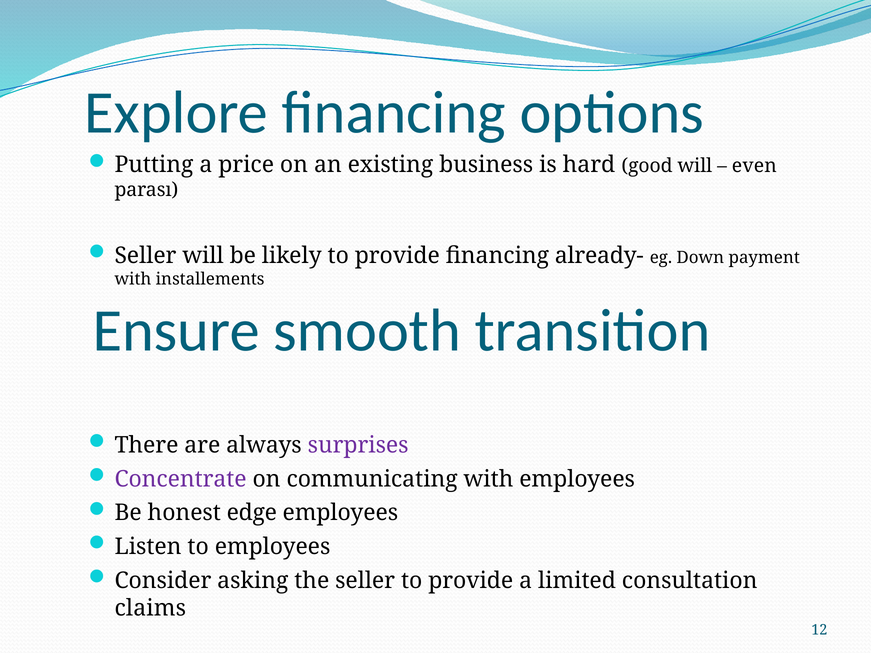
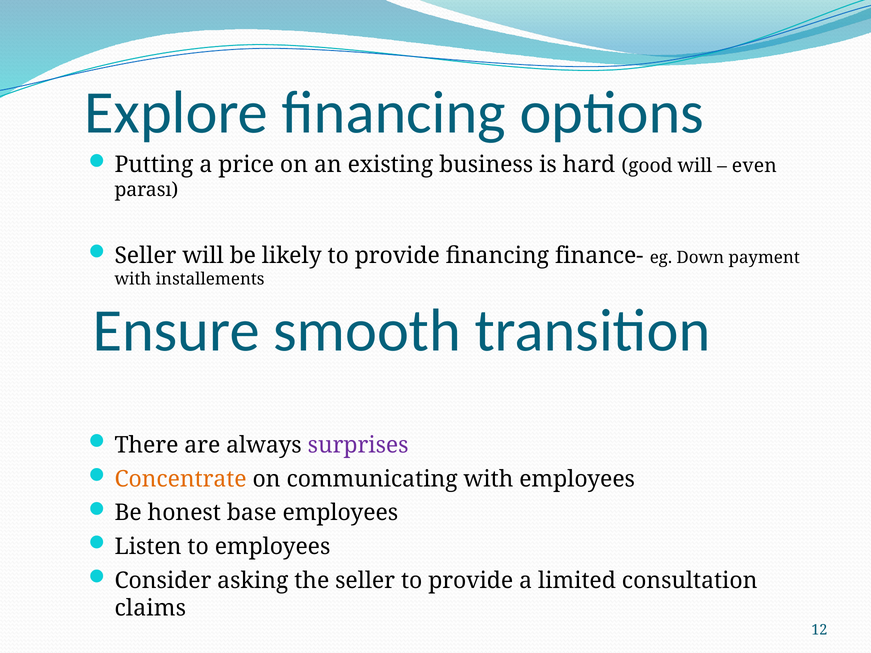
already-: already- -> finance-
Concentrate colour: purple -> orange
edge: edge -> base
